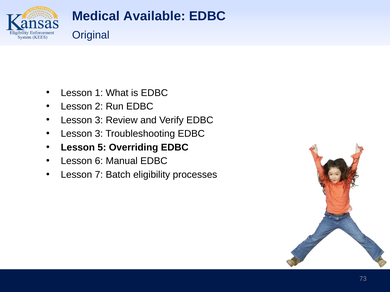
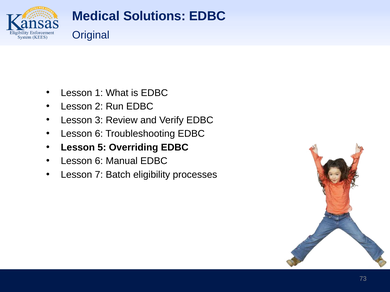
Available: Available -> Solutions
3 at (99, 134): 3 -> 6
